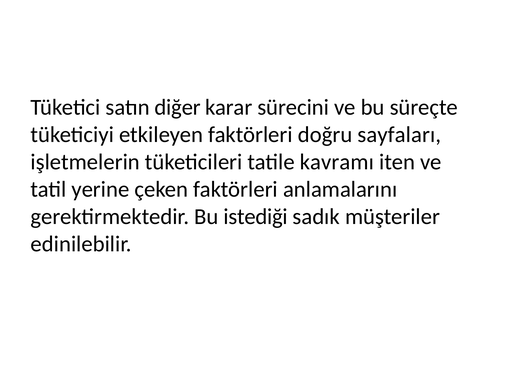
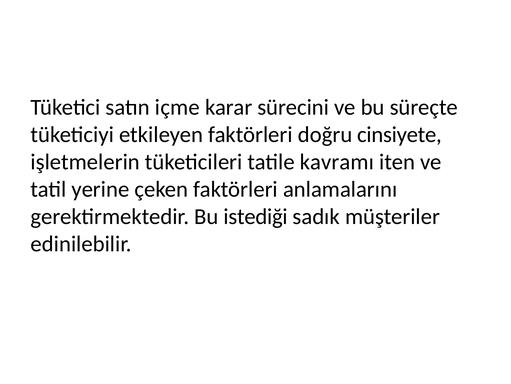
diğer: diğer -> içme
sayfaları: sayfaları -> cinsiyete
